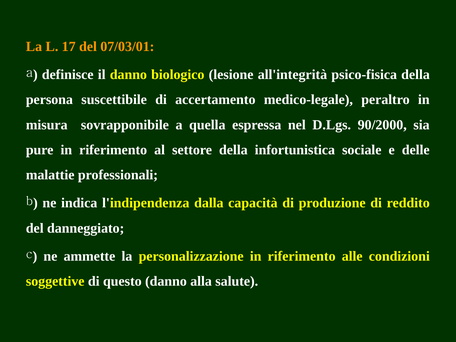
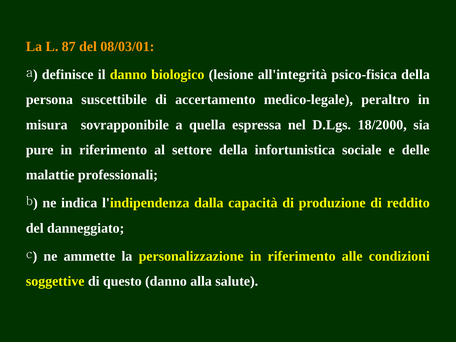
17: 17 -> 87
07/03/01: 07/03/01 -> 08/03/01
90/2000: 90/2000 -> 18/2000
